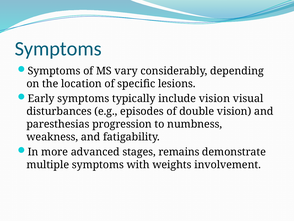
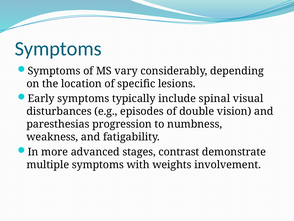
include vision: vision -> spinal
remains: remains -> contrast
